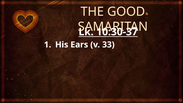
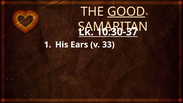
GOOD underline: none -> present
